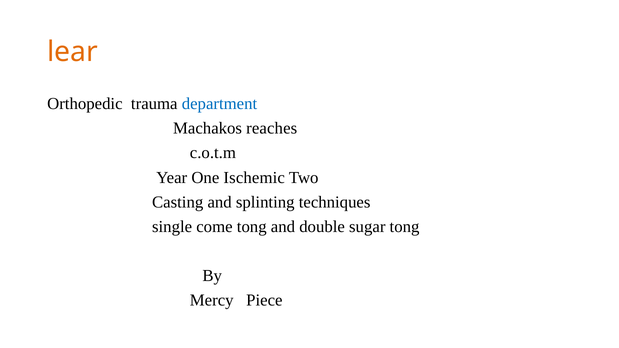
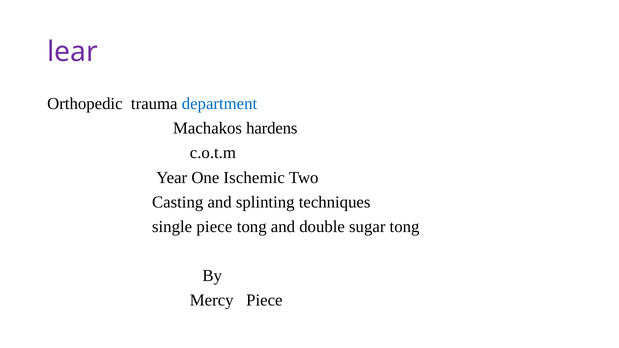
lear colour: orange -> purple
reaches: reaches -> hardens
single come: come -> piece
